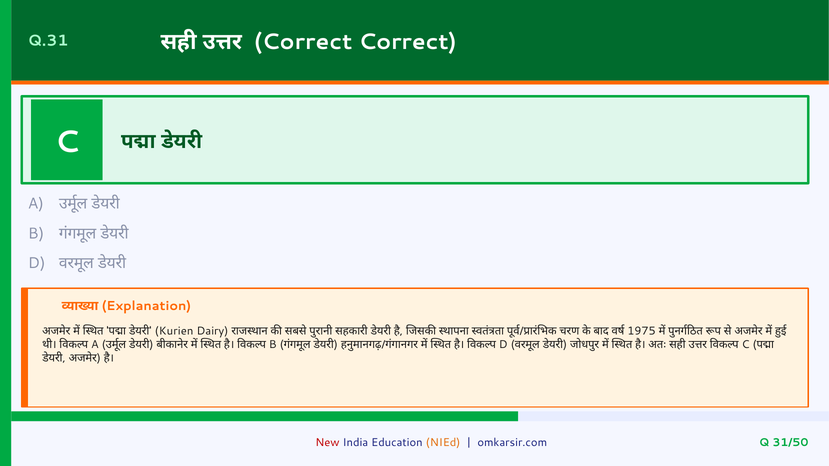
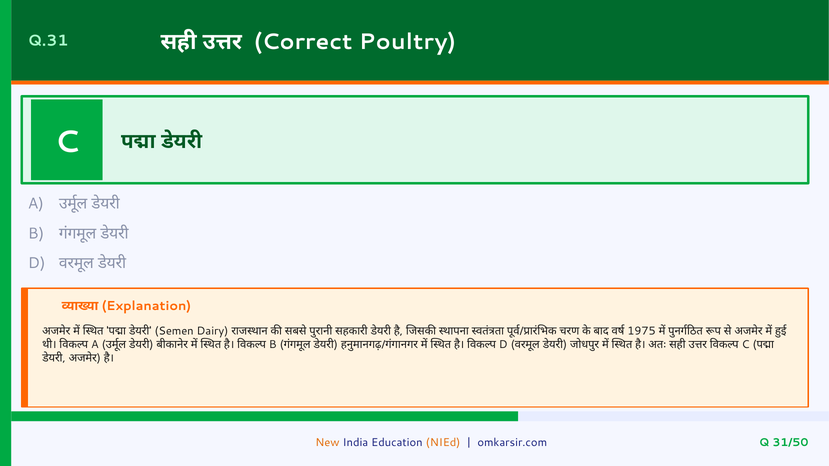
Correct Correct: Correct -> Poultry
Kurien: Kurien -> Semen
New colour: red -> orange
